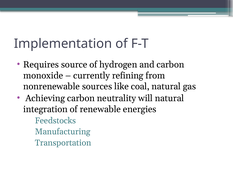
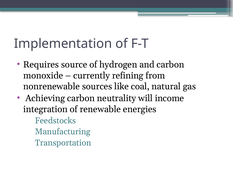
will natural: natural -> income
